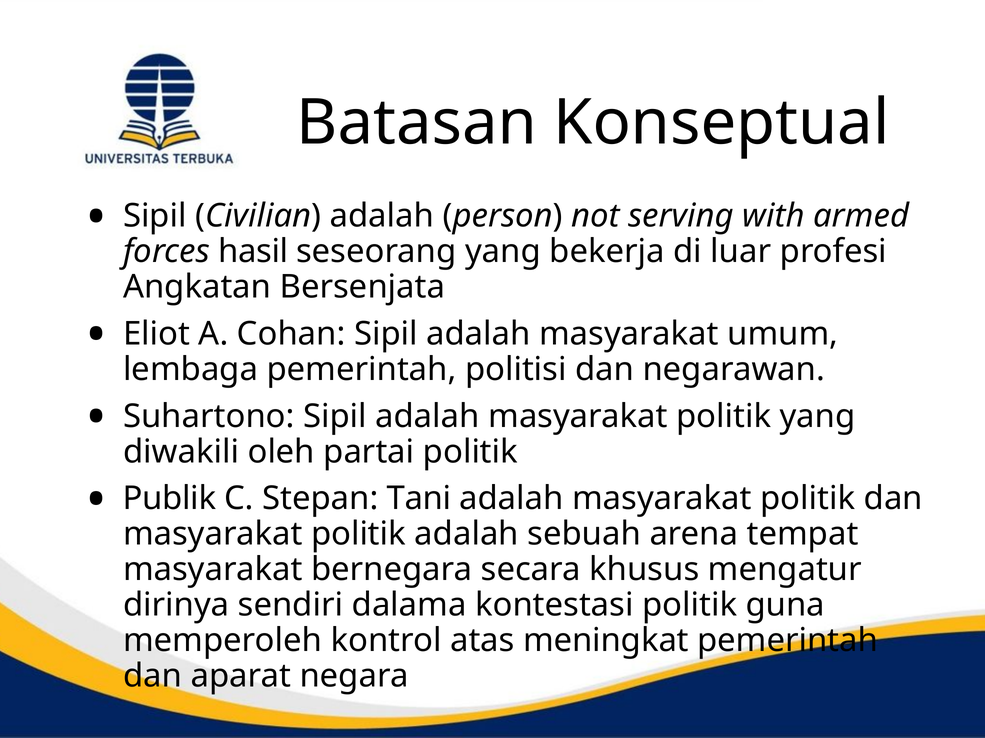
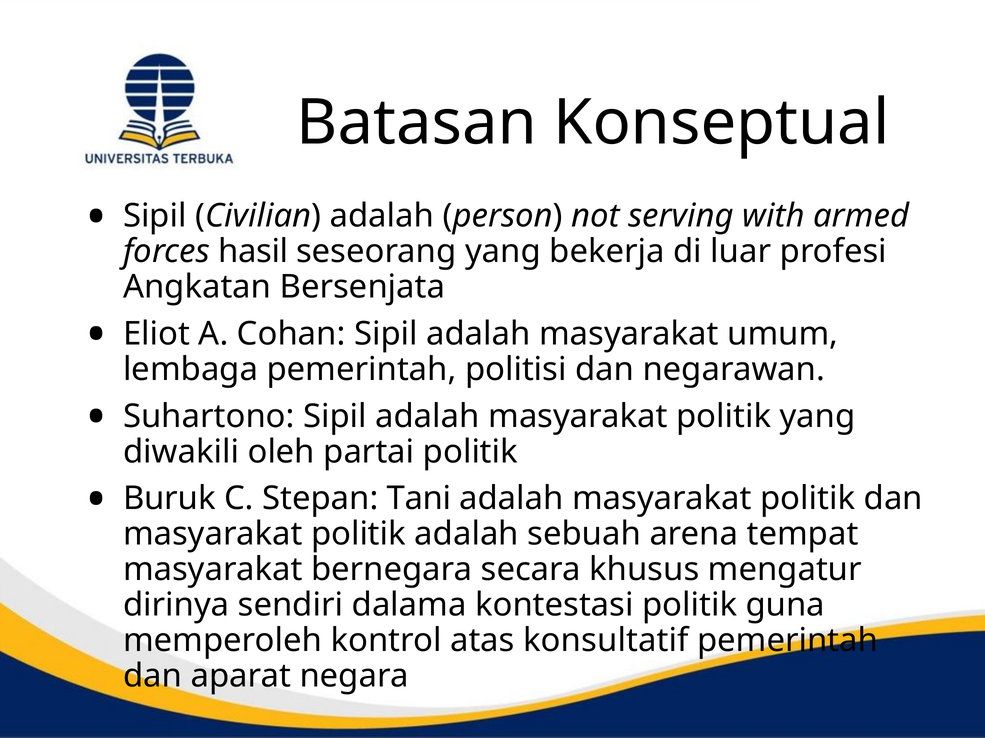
Publik: Publik -> Buruk
meningkat: meningkat -> konsultatif
